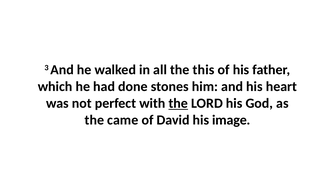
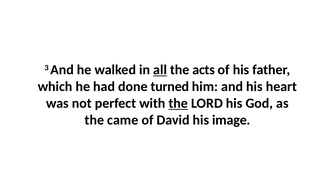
all underline: none -> present
this: this -> acts
stones: stones -> turned
